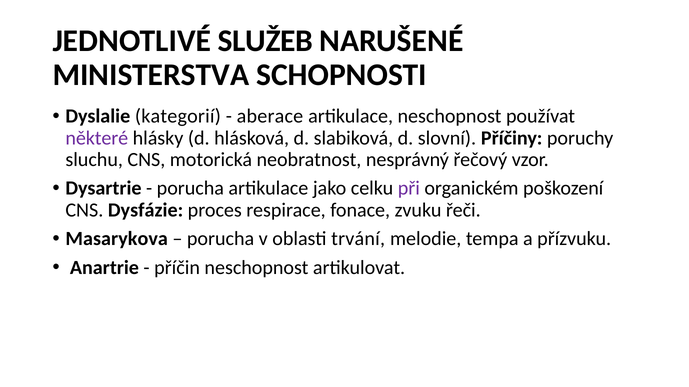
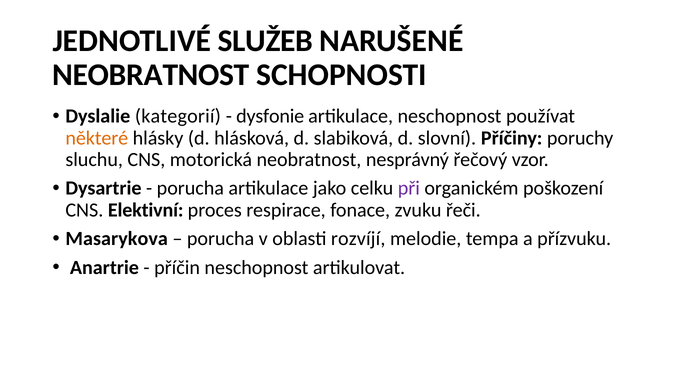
MINISTERSTVA at (151, 75): MINISTERSTVA -> NEOBRATNOST
aberace: aberace -> dysfonie
některé colour: purple -> orange
Dysfázie: Dysfázie -> Elektivní
trvání: trvání -> rozvíjí
